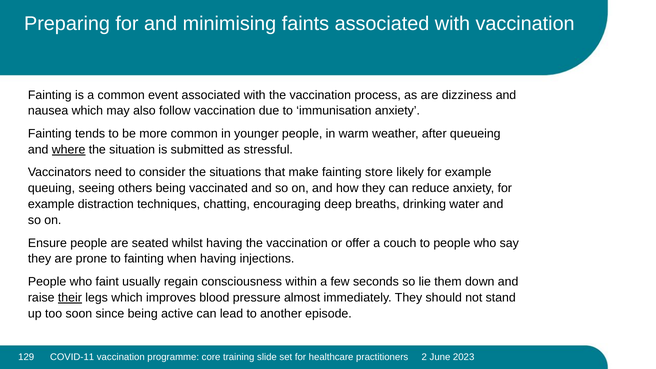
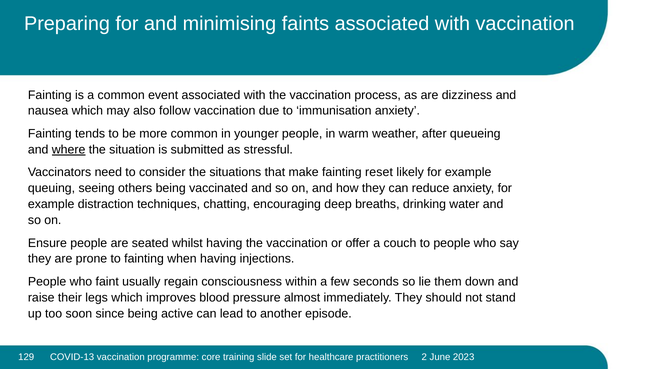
store: store -> reset
their underline: present -> none
COVID-11: COVID-11 -> COVID-13
